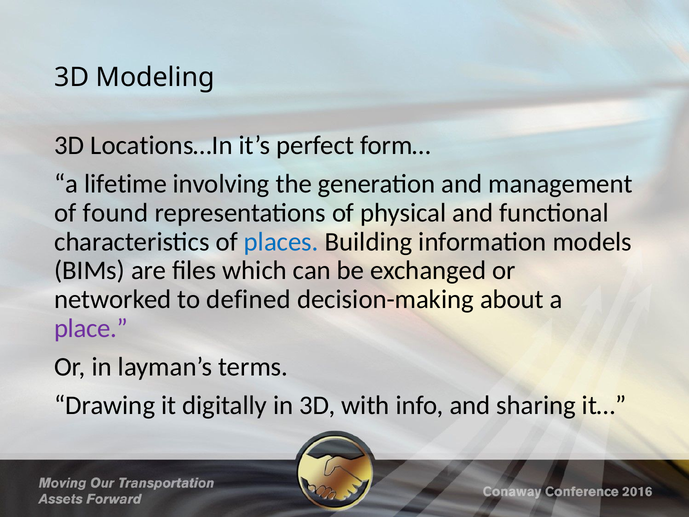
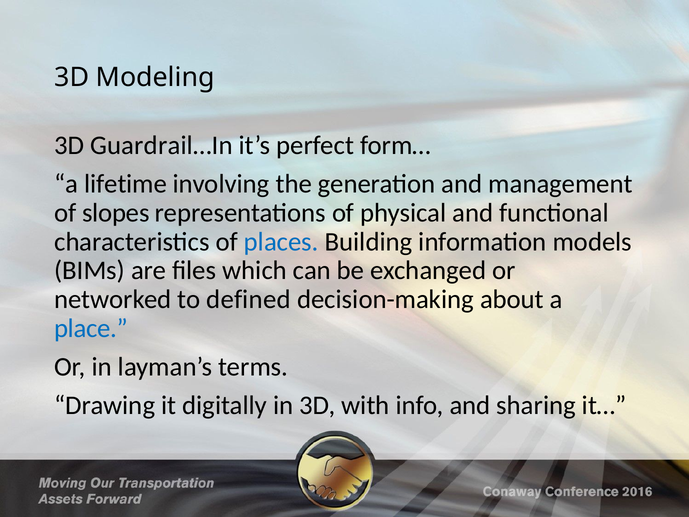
Locations…In: Locations…In -> Guardrail…In
found: found -> slopes
place colour: purple -> blue
